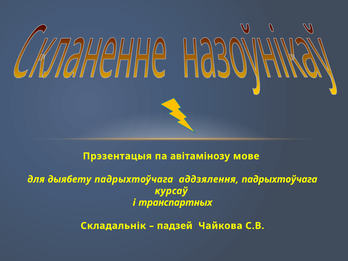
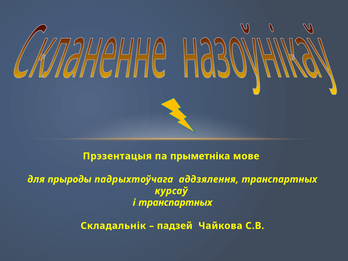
авітамінозу: авітамінозу -> прыметніка
дыябету: дыябету -> прыроды
аддзялення падрыхтоўчага: падрыхтоўчага -> транспартных
